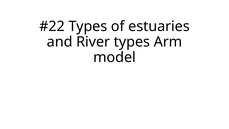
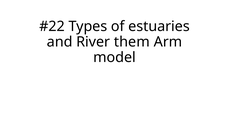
River types: types -> them
